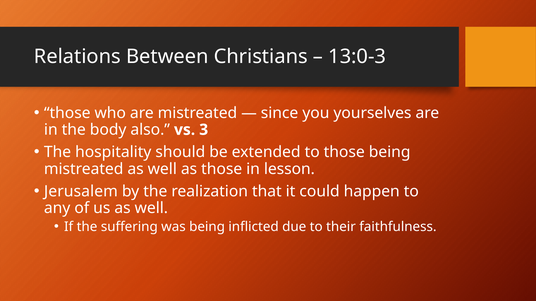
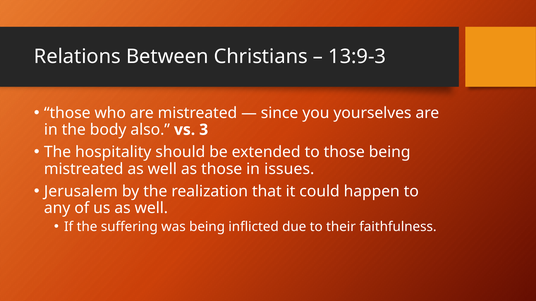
13:0-3: 13:0-3 -> 13:9-3
lesson: lesson -> issues
